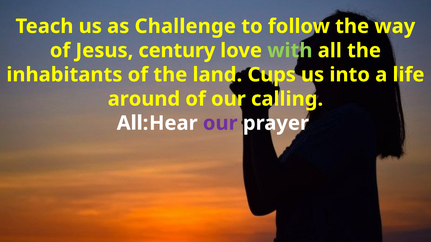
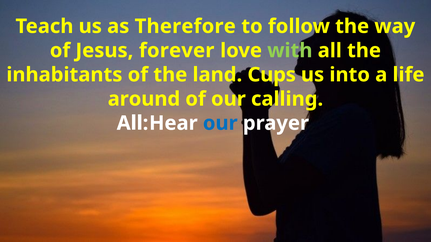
Challenge: Challenge -> Therefore
century: century -> forever
our at (220, 123) colour: purple -> blue
